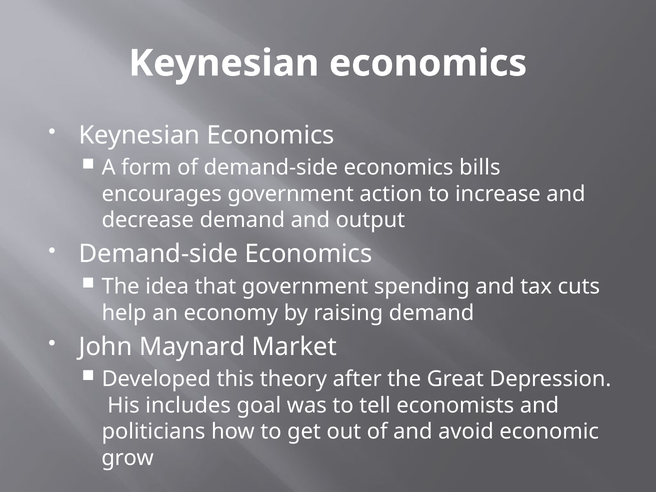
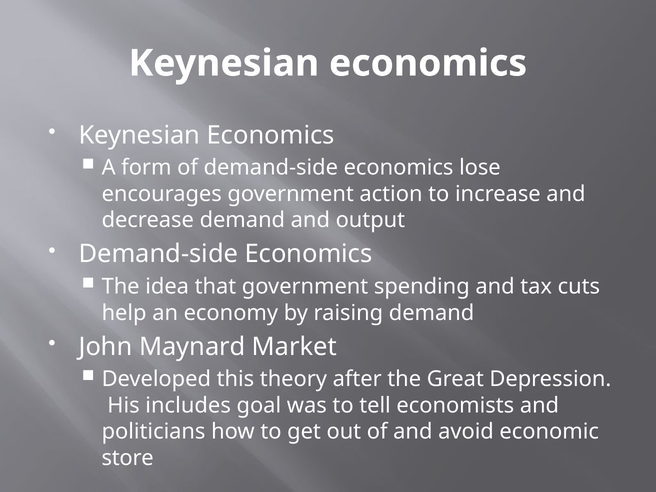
bills: bills -> lose
grow: grow -> store
